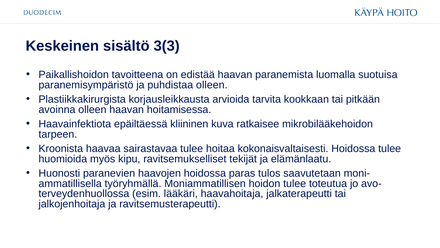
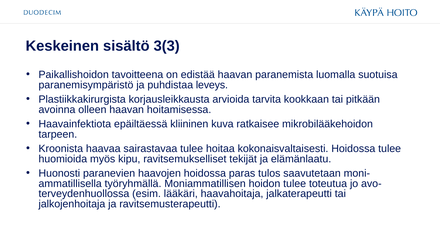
puhdistaa olleen: olleen -> leveys
